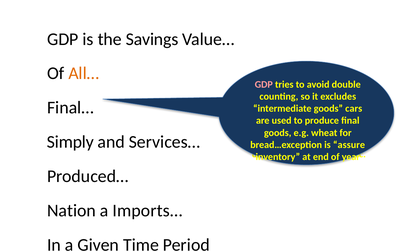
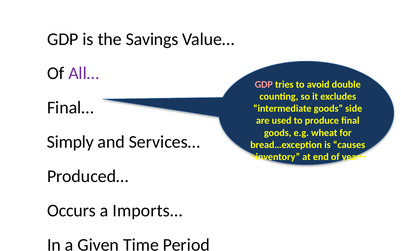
All… colour: orange -> purple
cars: cars -> side
assure: assure -> causes
Nation: Nation -> Occurs
